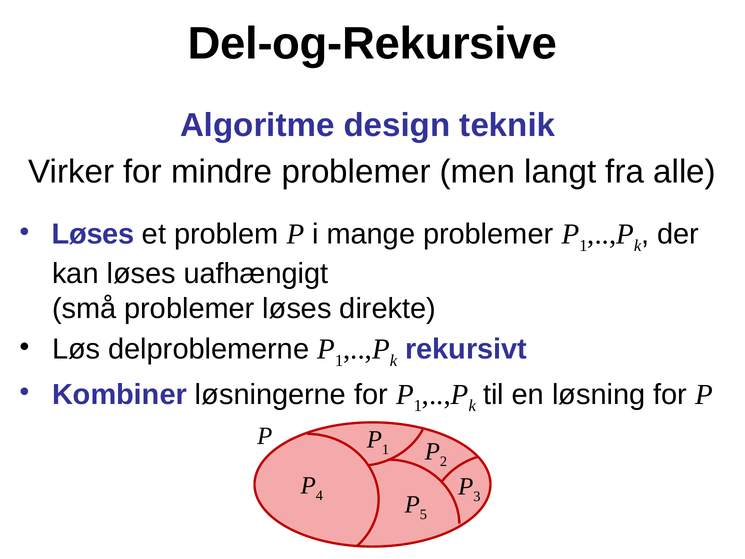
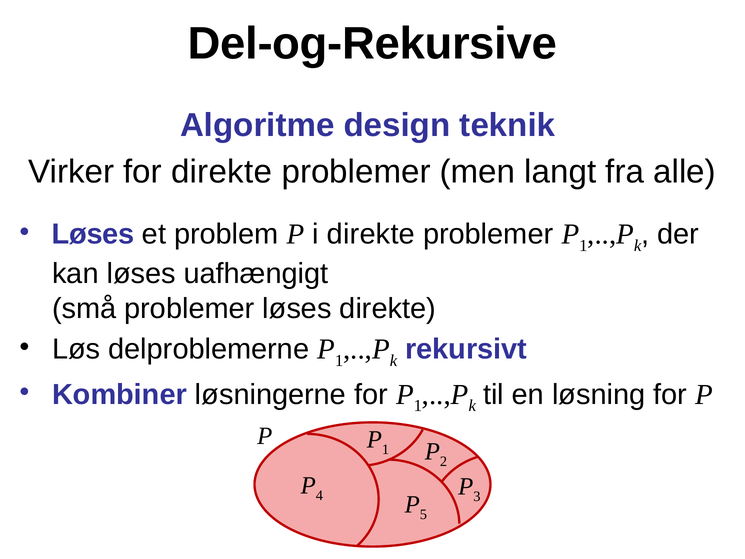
for mindre: mindre -> direkte
i mange: mange -> direkte
